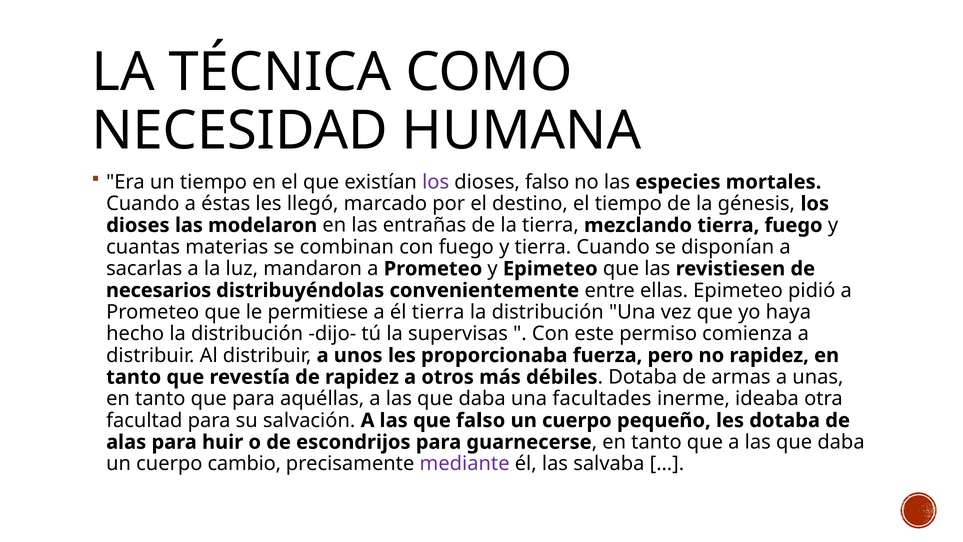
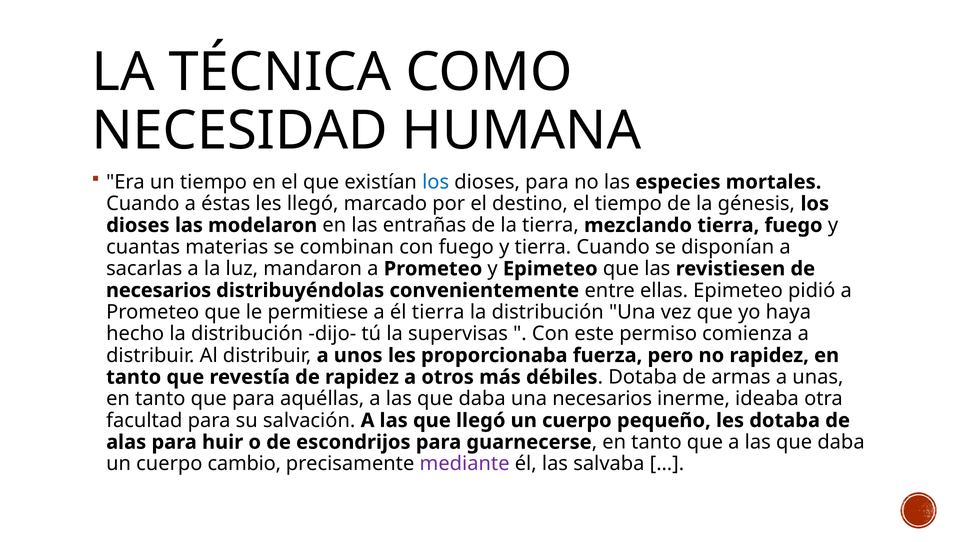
los at (436, 182) colour: purple -> blue
dioses falso: falso -> para
una facultades: facultades -> necesarios
que falso: falso -> llegó
